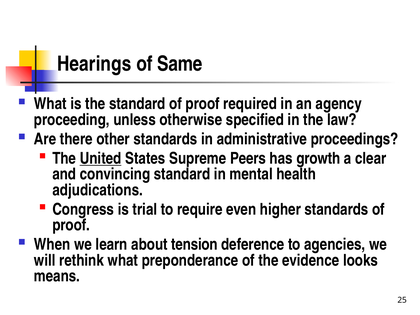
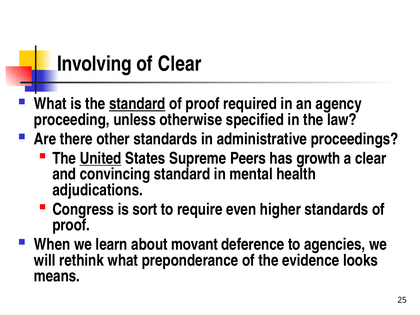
Hearings: Hearings -> Involving
of Same: Same -> Clear
standard at (137, 104) underline: none -> present
trial: trial -> sort
tension: tension -> movant
